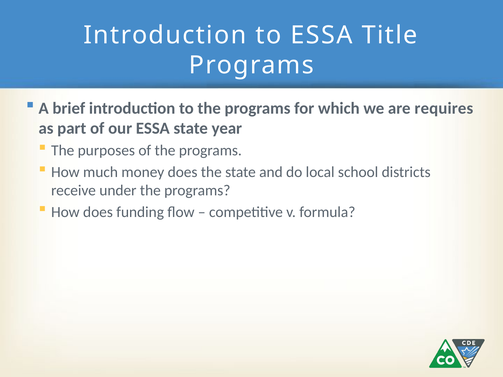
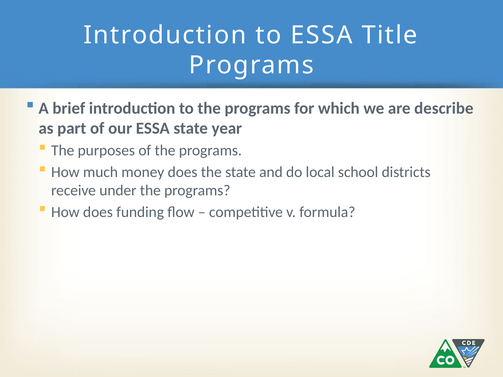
requires: requires -> describe
